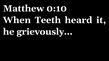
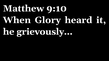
0:10: 0:10 -> 9:10
Teeth: Teeth -> Glory
